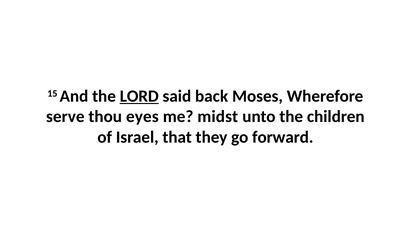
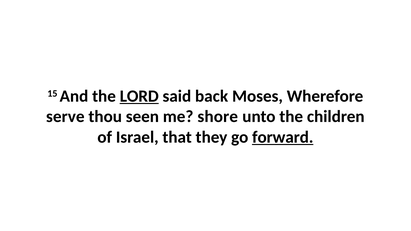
eyes: eyes -> seen
midst: midst -> shore
forward underline: none -> present
